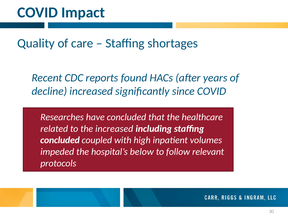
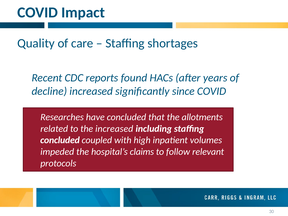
healthcare: healthcare -> allotments
below: below -> claims
